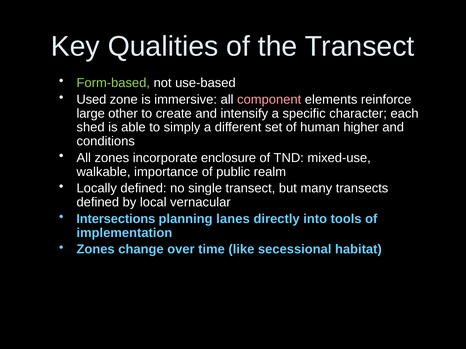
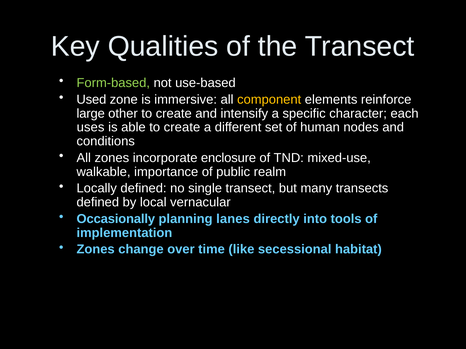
component colour: pink -> yellow
shed: shed -> uses
able to simply: simply -> create
higher: higher -> nodes
Intersections: Intersections -> Occasionally
